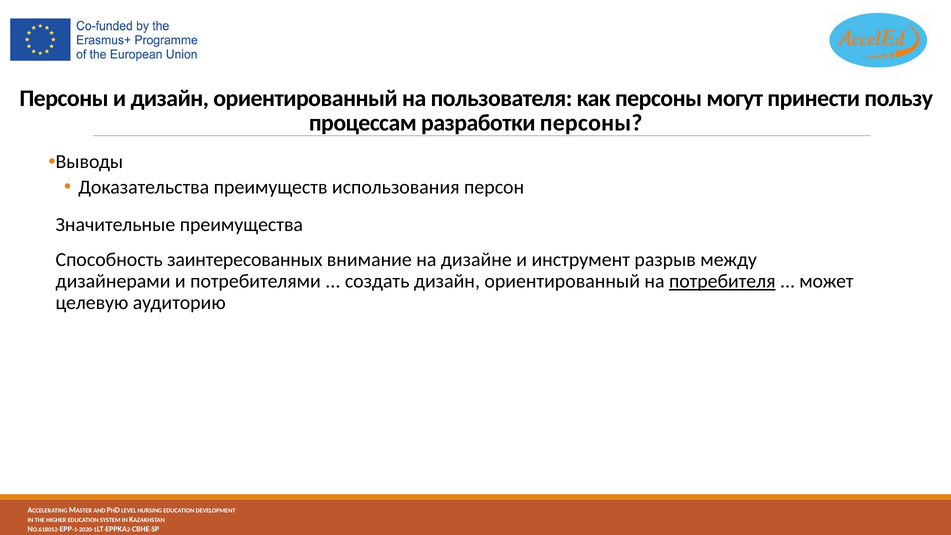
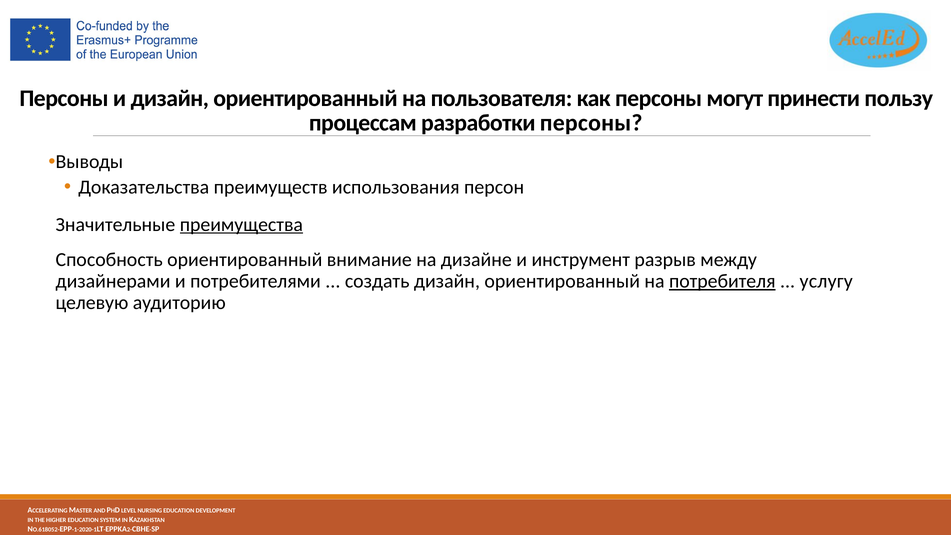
преимущества underline: none -> present
Способность заинтересованных: заинтересованных -> ориентированный
может: может -> услугу
